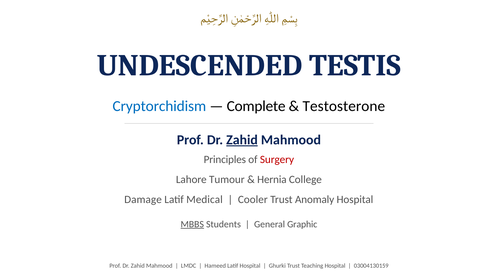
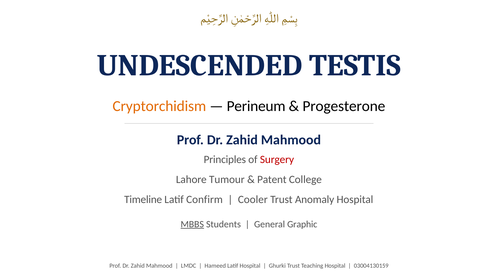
Cryptorchidism colour: blue -> orange
Complete: Complete -> Perineum
Testosterone: Testosterone -> Progesterone
Zahid at (242, 140) underline: present -> none
Hernia: Hernia -> Patent
Damage: Damage -> Timeline
Medical: Medical -> Confirm
